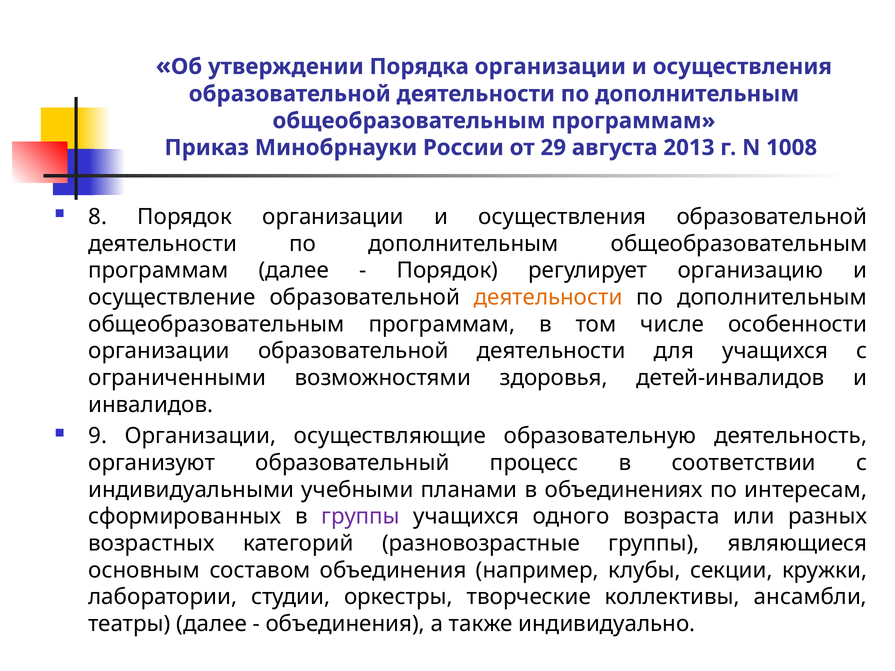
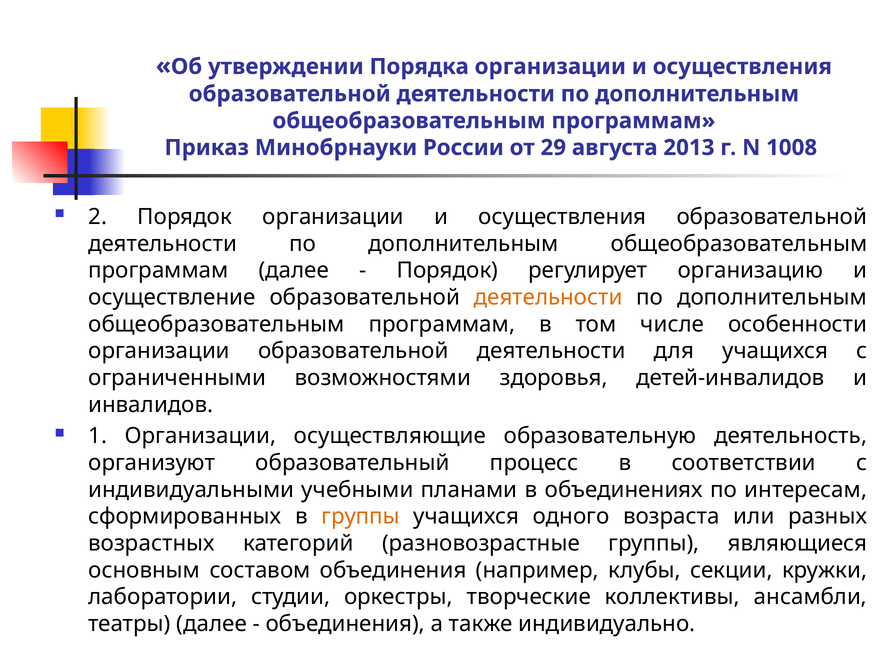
8: 8 -> 2
9: 9 -> 1
группы at (361, 517) colour: purple -> orange
